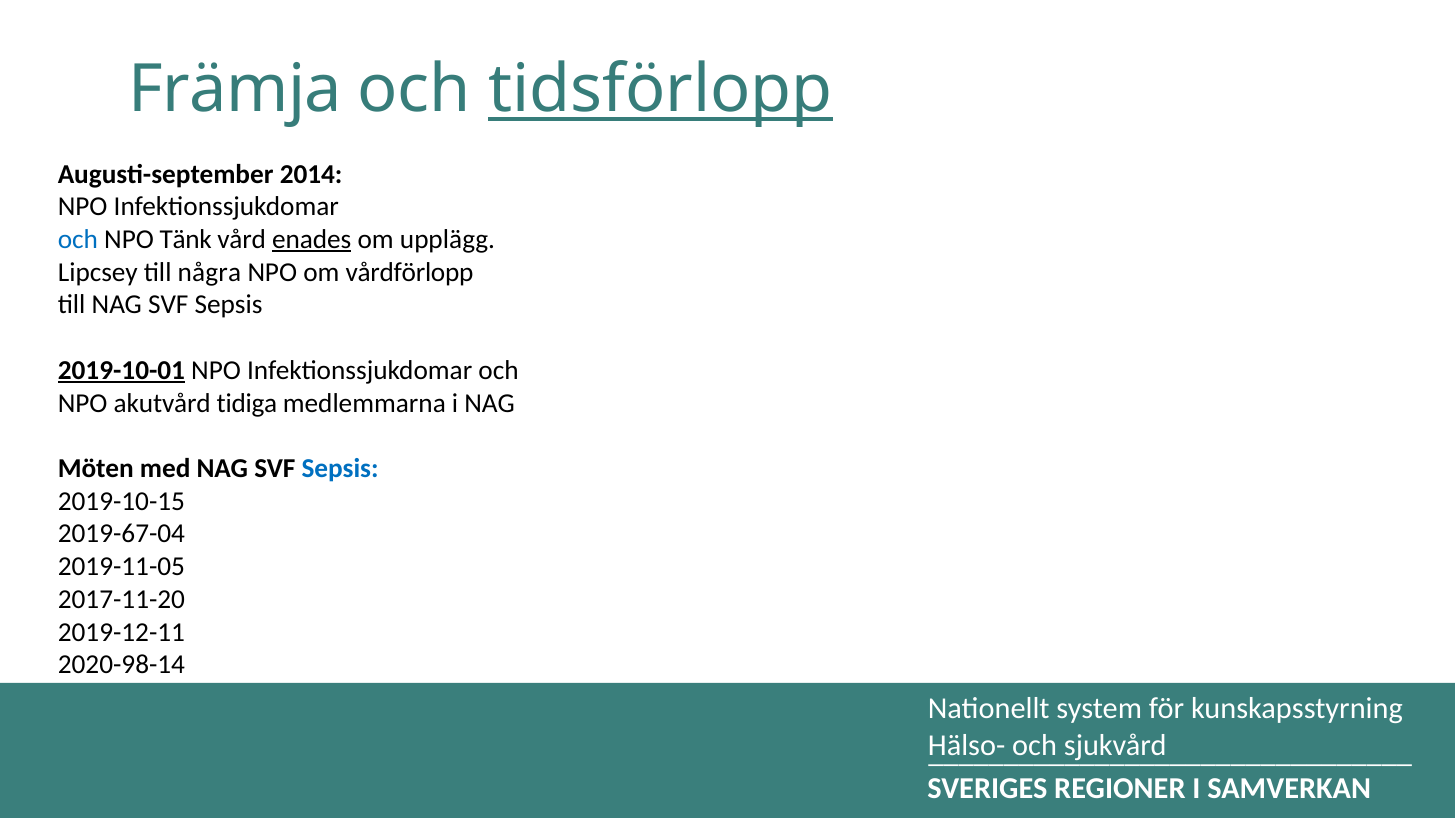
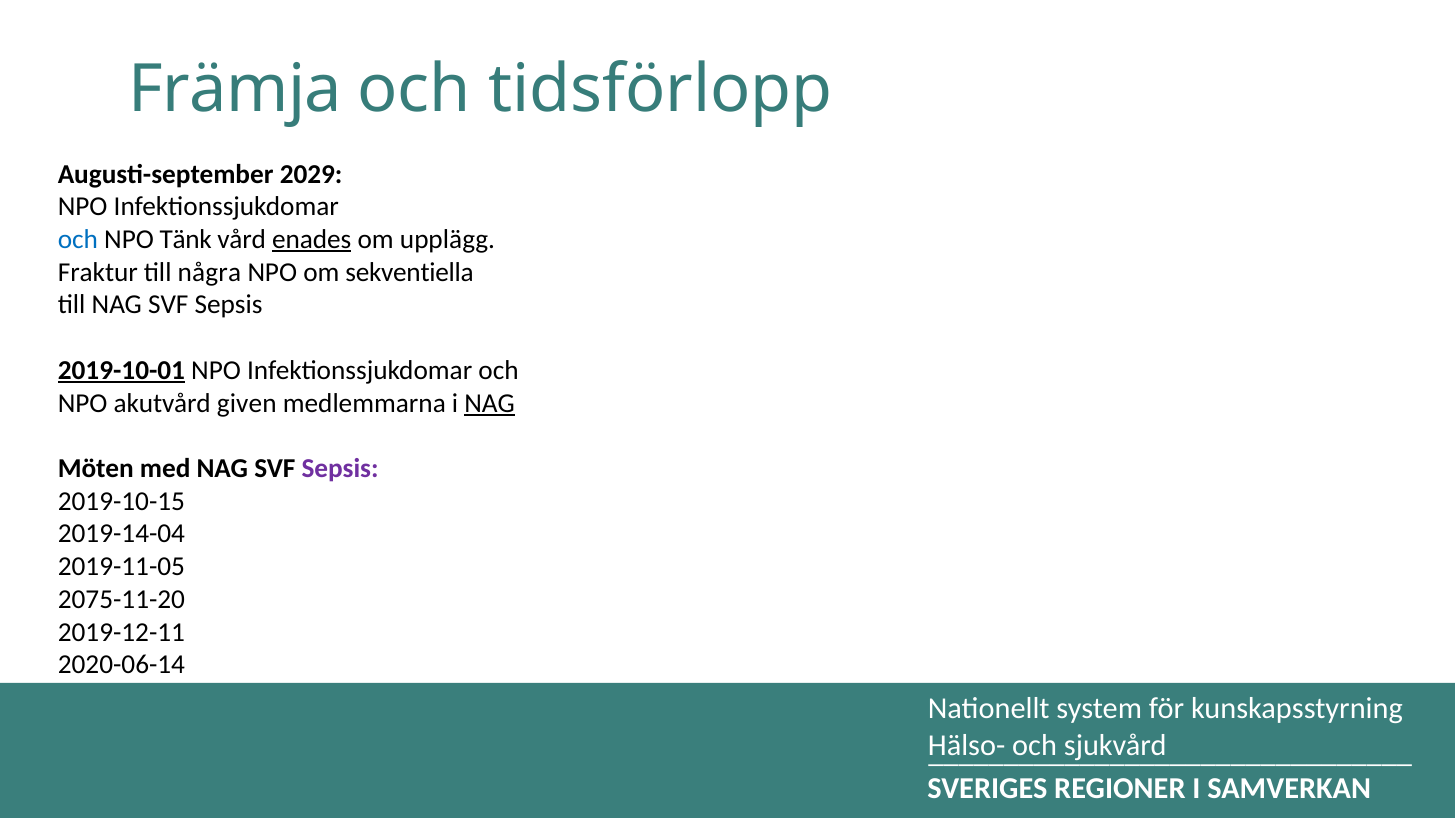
tidsförlopp underline: present -> none
2014: 2014 -> 2029
Lipcsey: Lipcsey -> Fraktur
vårdförlopp: vårdförlopp -> sekventiella
tidiga: tidiga -> given
NAG at (490, 403) underline: none -> present
Sepsis at (340, 469) colour: blue -> purple
2019-67-04: 2019-67-04 -> 2019-14-04
2017-11-20: 2017-11-20 -> 2075-11-20
2020-98-14: 2020-98-14 -> 2020-06-14
